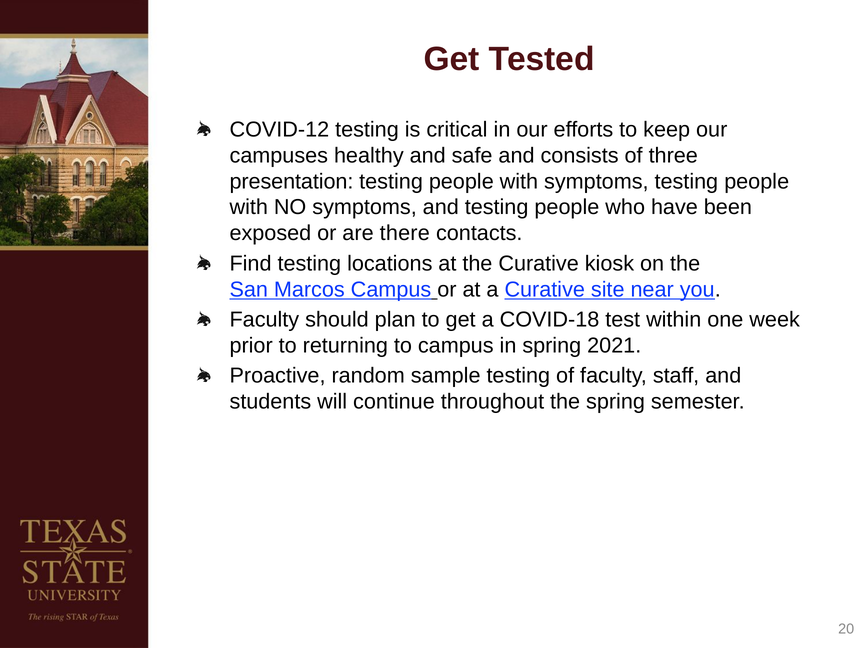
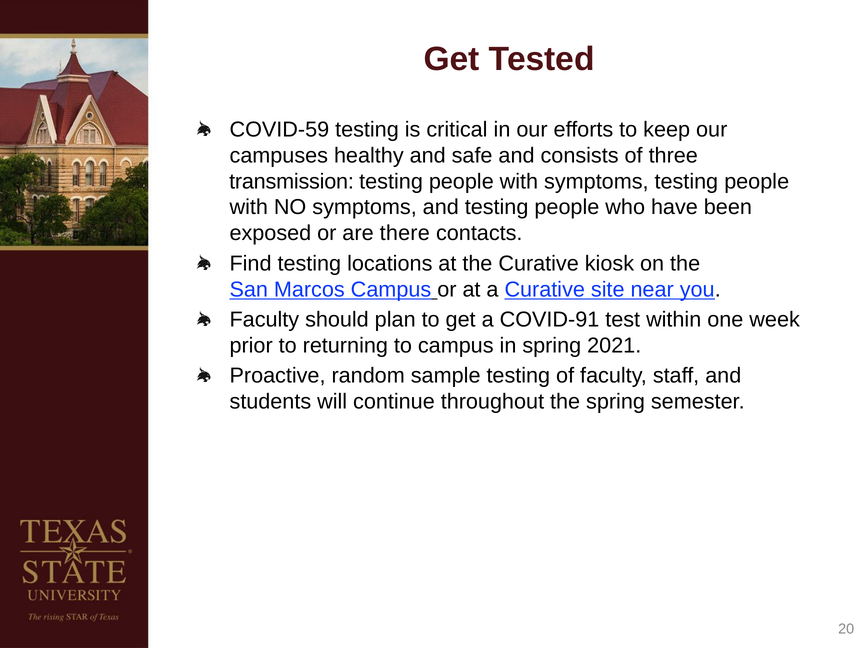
COVID-12: COVID-12 -> COVID-59
presentation: presentation -> transmission
COVID-18: COVID-18 -> COVID-91
